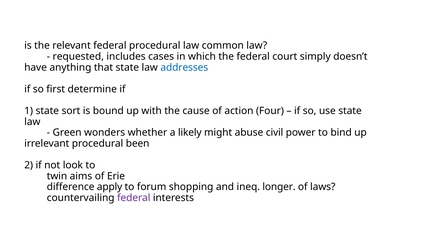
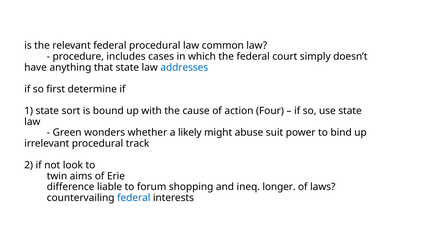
requested: requested -> procedure
civil: civil -> suit
been: been -> track
apply: apply -> liable
federal at (134, 198) colour: purple -> blue
